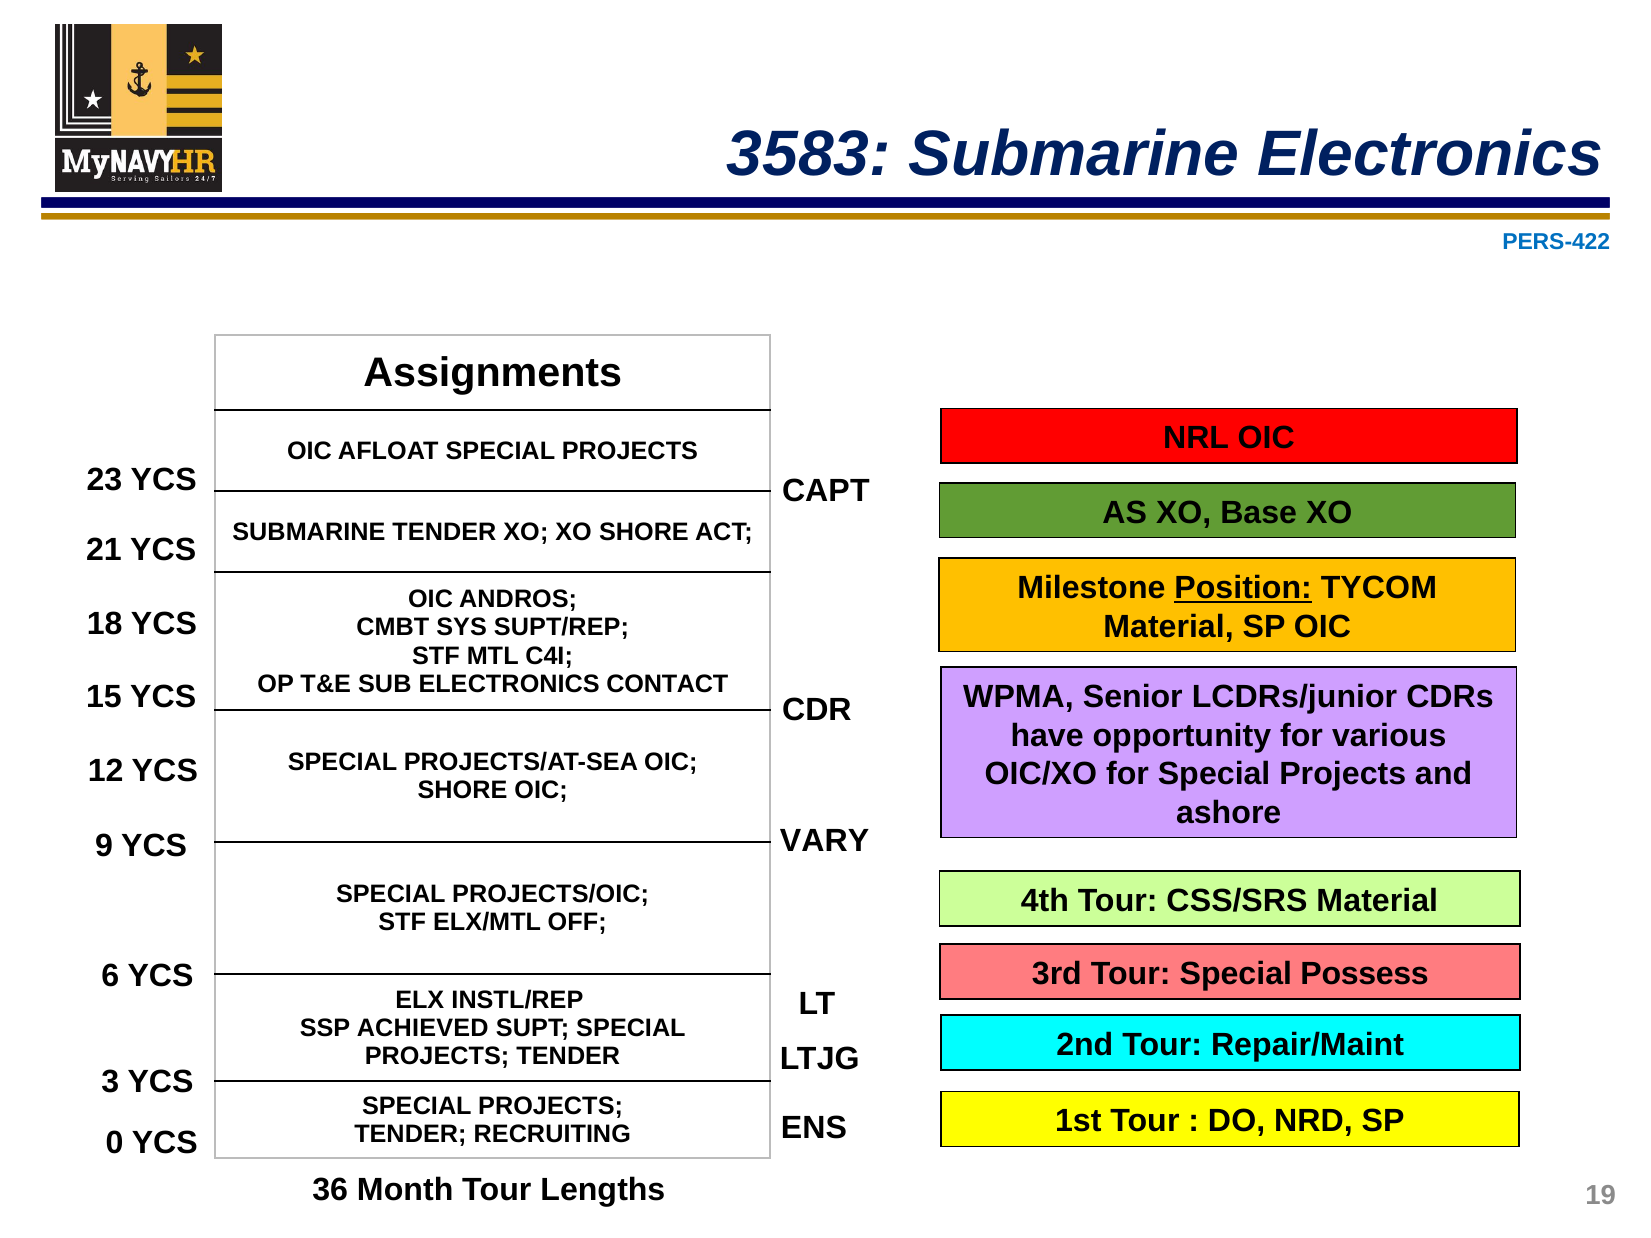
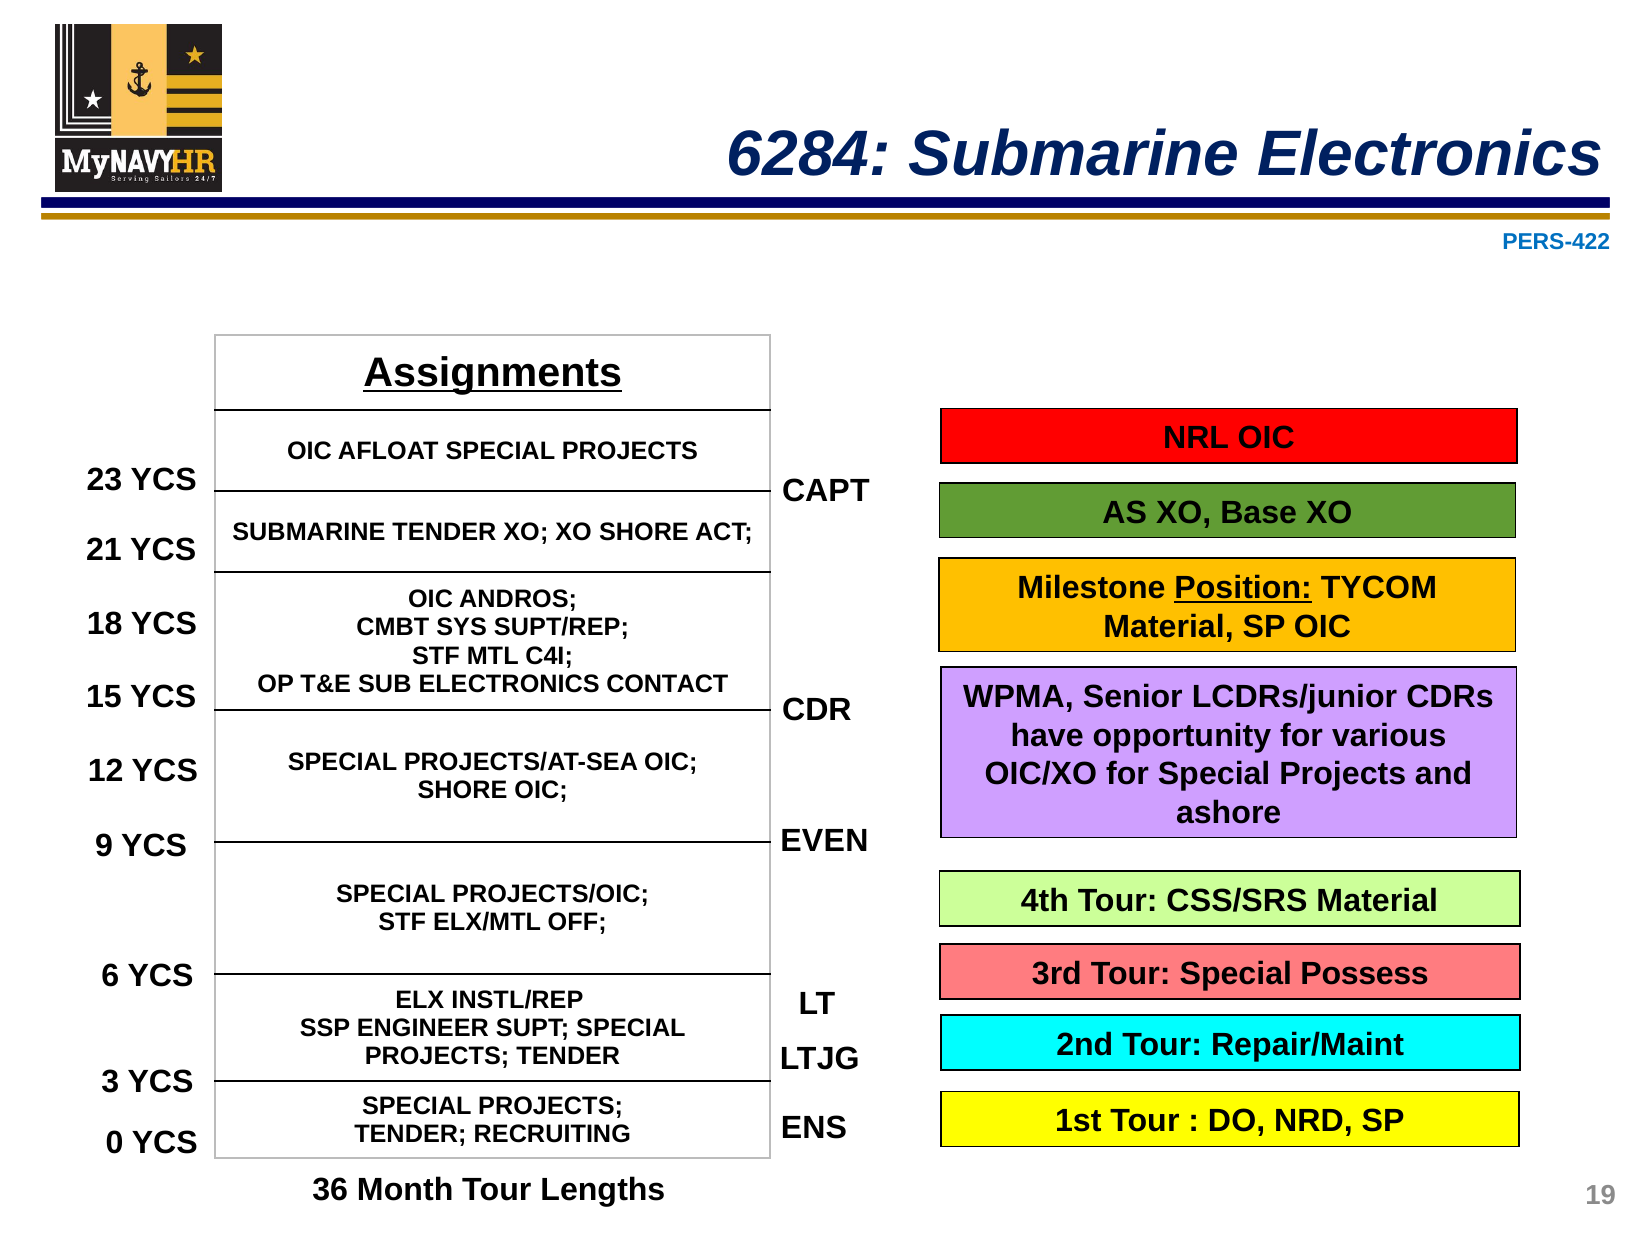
3583: 3583 -> 6284
Assignments underline: none -> present
VARY: VARY -> EVEN
ACHIEVED: ACHIEVED -> ENGINEER
